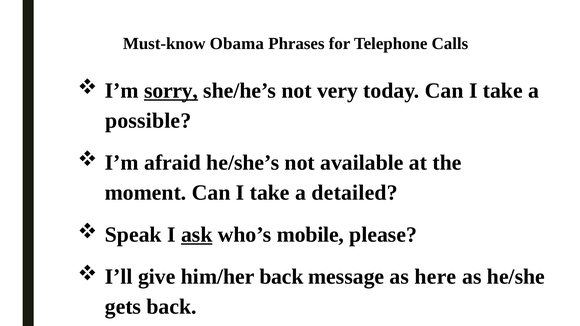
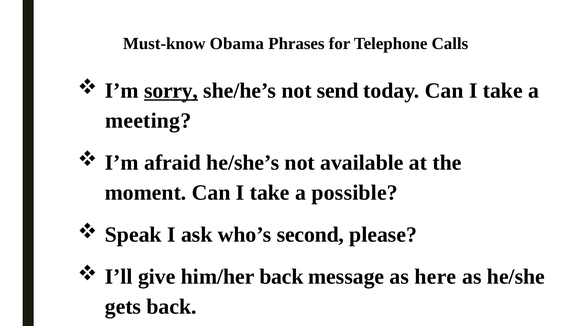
very: very -> send
possible: possible -> meeting
detailed: detailed -> possible
ask underline: present -> none
mobile: mobile -> second
